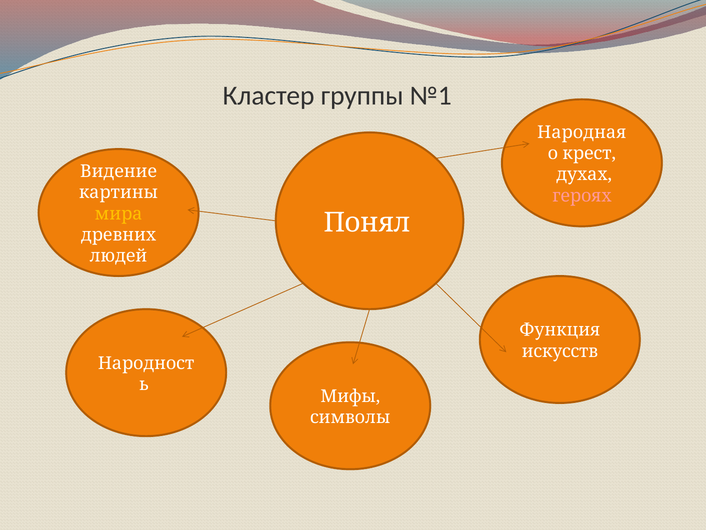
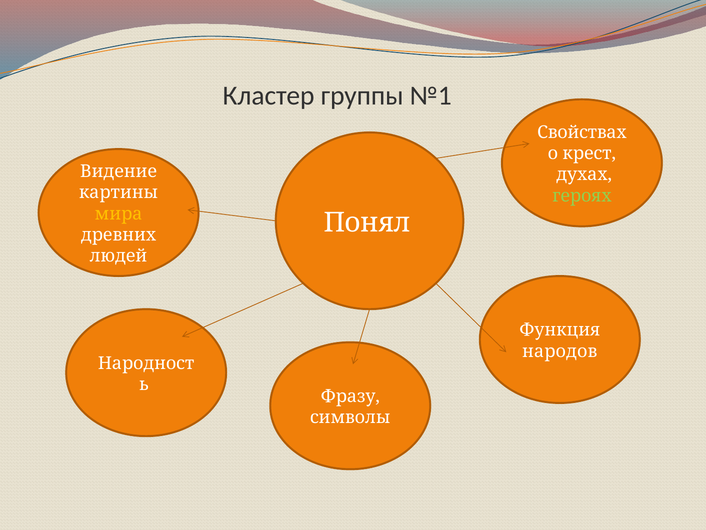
Народная: Народная -> Свойствах
героях colour: pink -> light green
искусств: искусств -> народов
Мифы: Мифы -> Фразу
